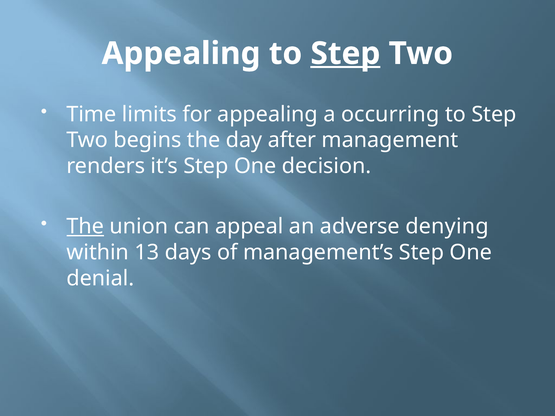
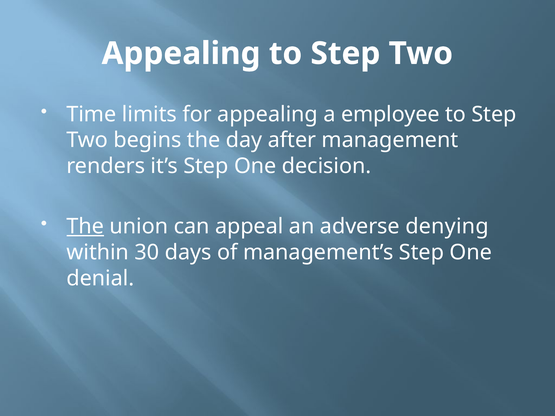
Step at (345, 54) underline: present -> none
occurring: occurring -> employee
13: 13 -> 30
